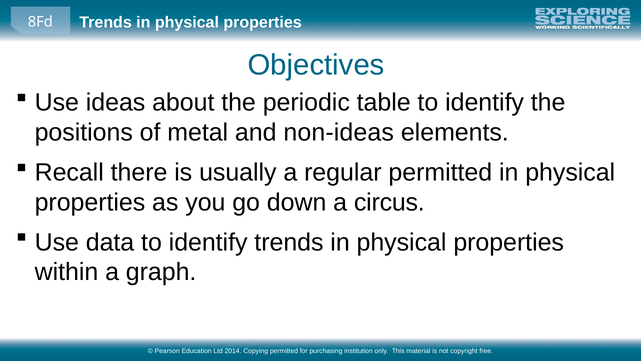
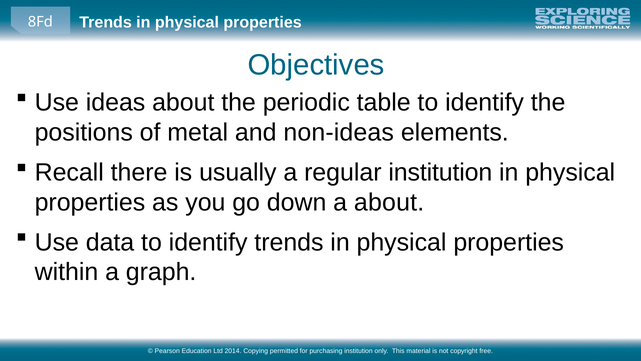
regular permitted: permitted -> institution
a circus: circus -> about
